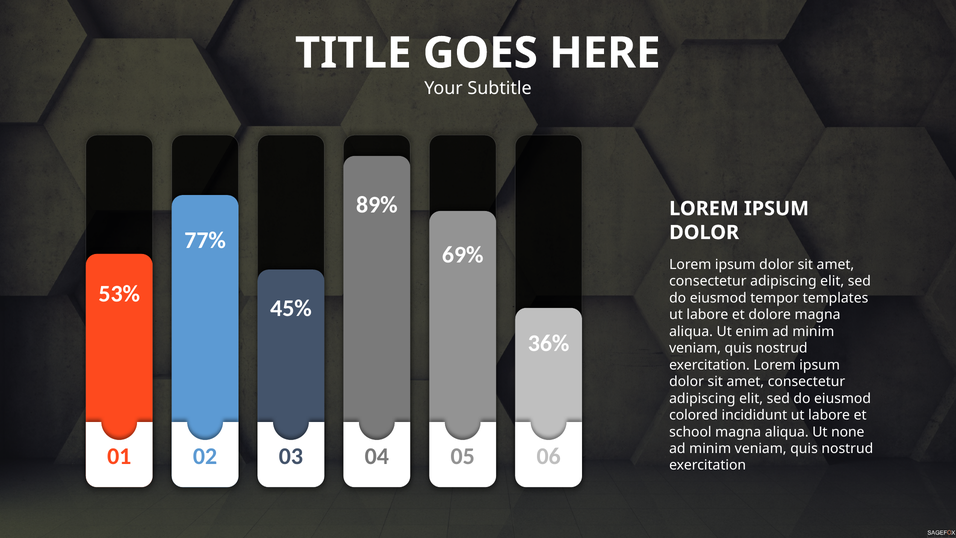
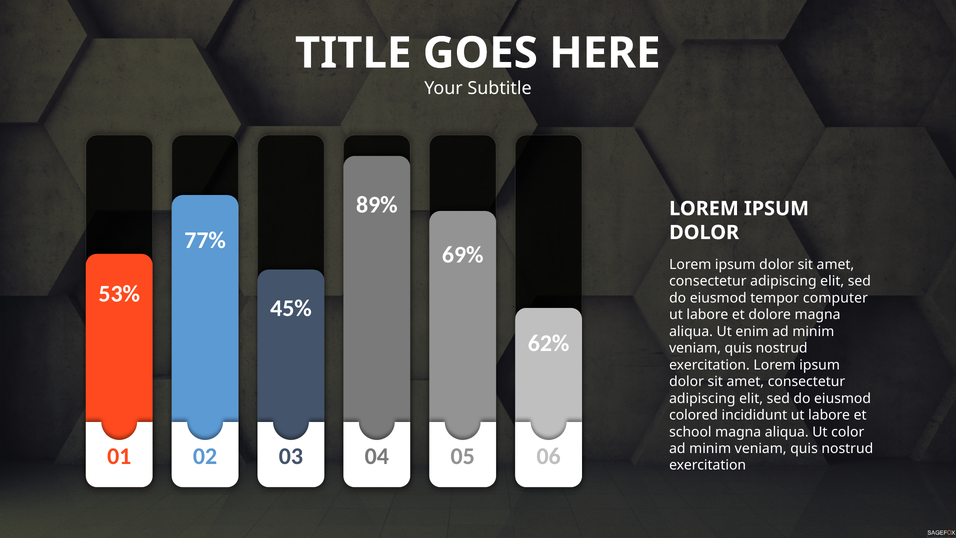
templates: templates -> computer
36%: 36% -> 62%
none: none -> color
